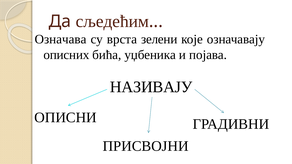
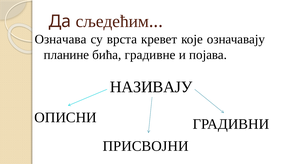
зелени: зелени -> кревет
описних: описних -> планине
уџбеника: уџбеника -> градивне
